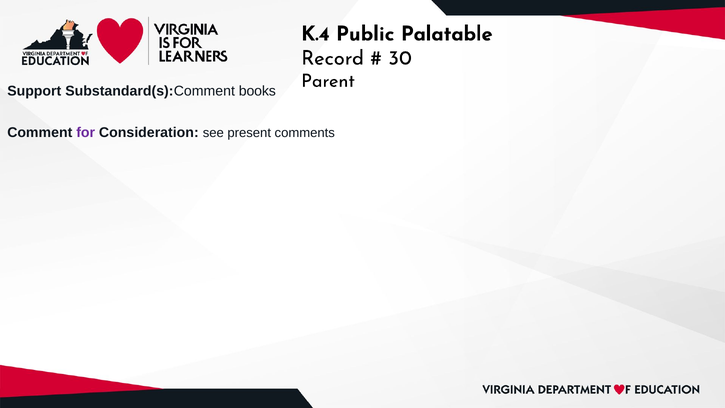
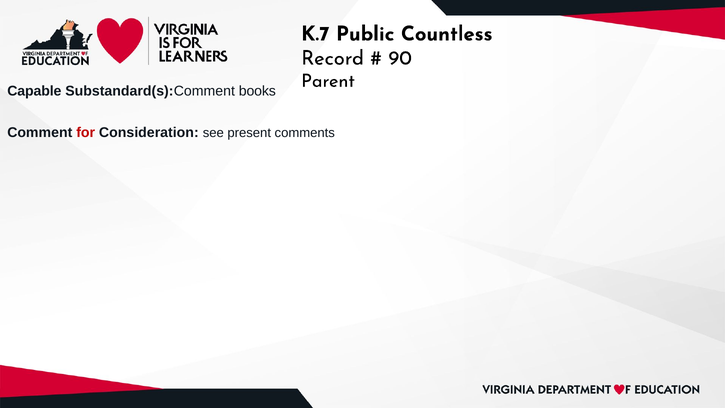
K.4: K.4 -> K.7
Palatable: Palatable -> Countless
30: 30 -> 90
Support: Support -> Capable
for colour: purple -> red
